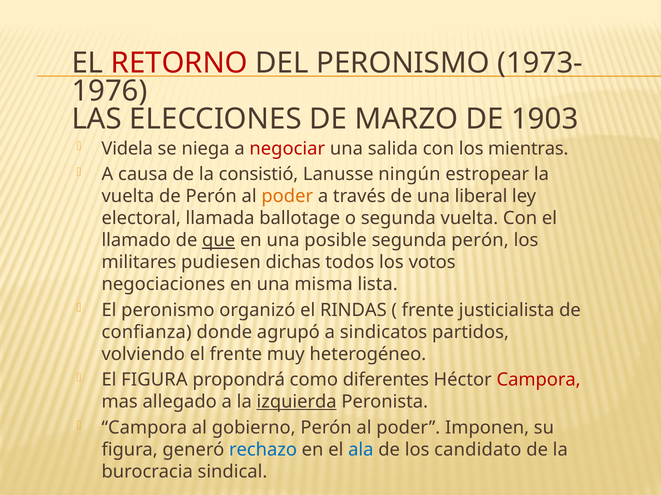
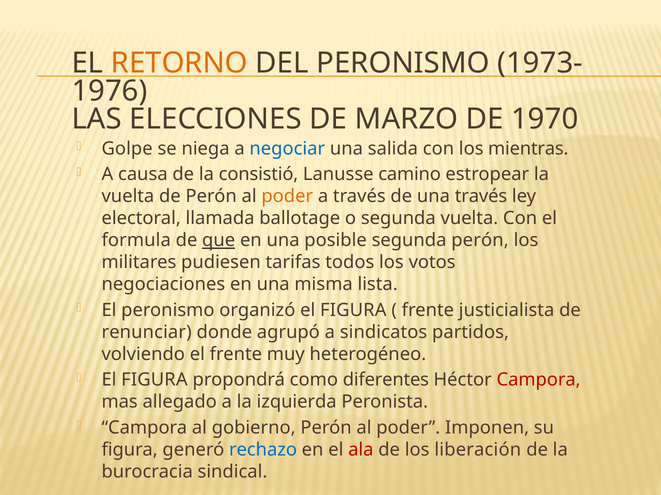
RETORNO colour: red -> orange
1903: 1903 -> 1970
Videla: Videla -> Golpe
negociar colour: red -> blue
ningún: ningún -> camino
una liberal: liberal -> través
llamado: llamado -> formula
dichas: dichas -> tarifas
organizó el RINDAS: RINDAS -> FIGURA
confianza: confianza -> renunciar
izquierda underline: present -> none
ala colour: blue -> red
candidato: candidato -> liberación
